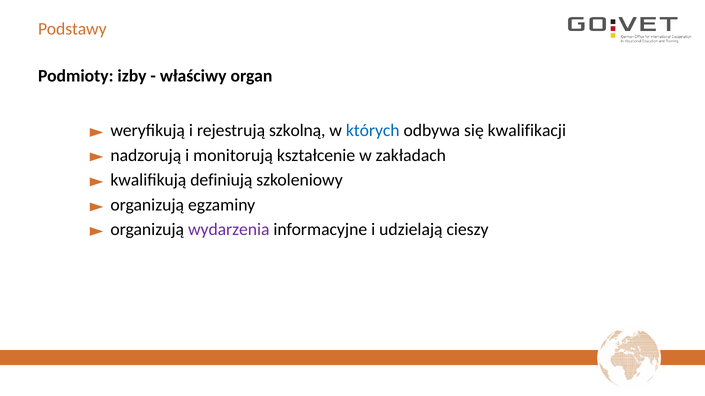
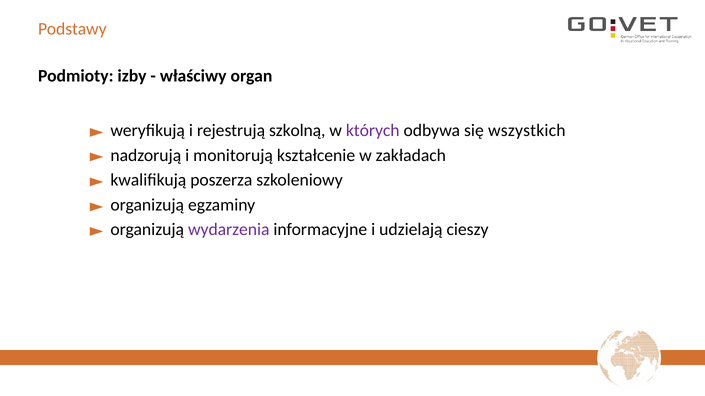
których colour: blue -> purple
kwalifikacji: kwalifikacji -> wszystkich
definiują: definiują -> poszerza
